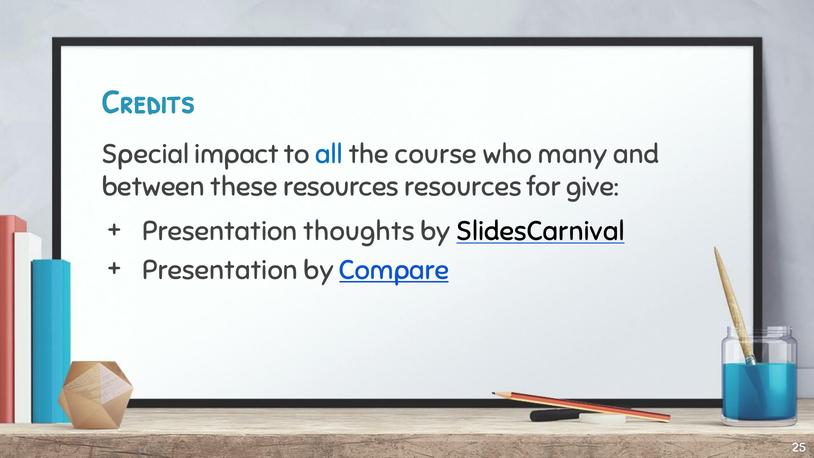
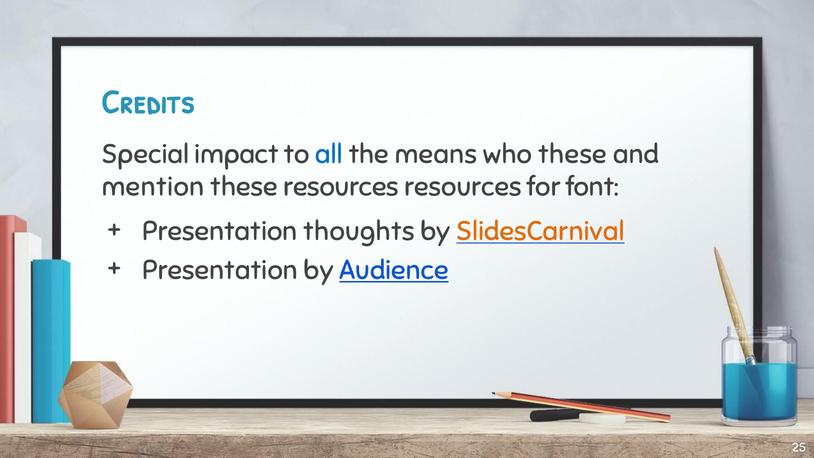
course: course -> means
who many: many -> these
between: between -> mention
give: give -> font
SlidesCarnival colour: black -> orange
Compare: Compare -> Audience
